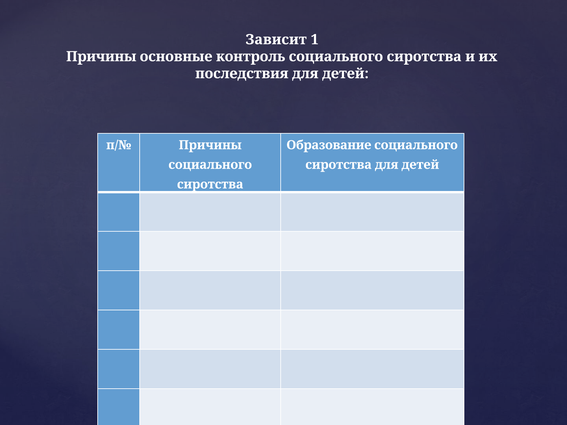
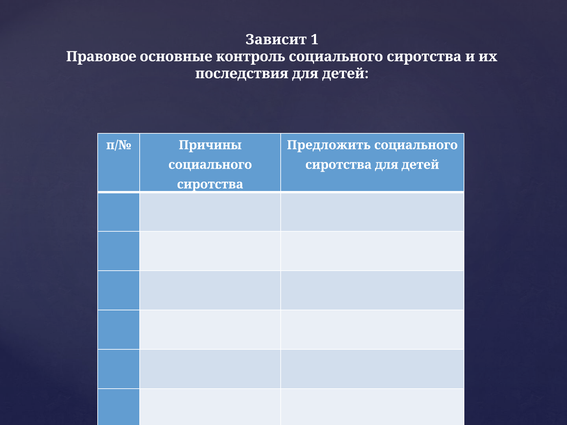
Причины at (101, 57): Причины -> Правовое
Образование: Образование -> Предложить
